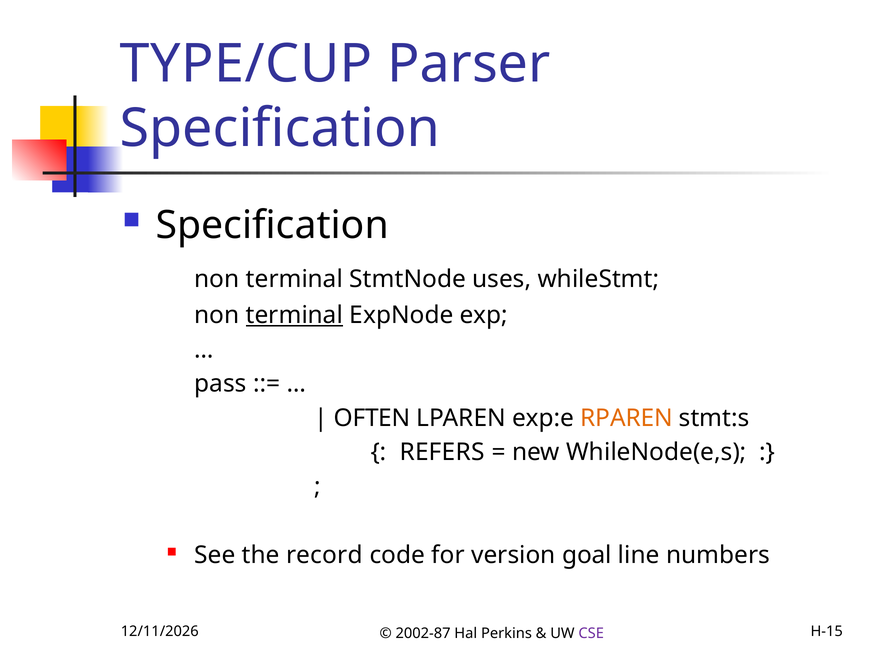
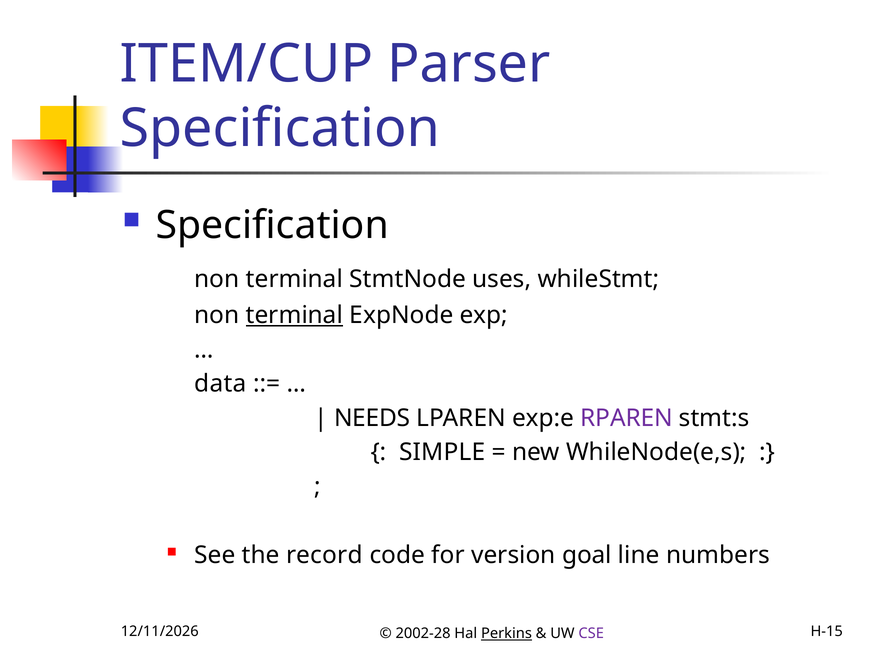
TYPE/CUP: TYPE/CUP -> ITEM/CUP
pass: pass -> data
OFTEN: OFTEN -> NEEDS
RPAREN colour: orange -> purple
REFERS: REFERS -> SIMPLE
2002-87: 2002-87 -> 2002-28
Perkins underline: none -> present
